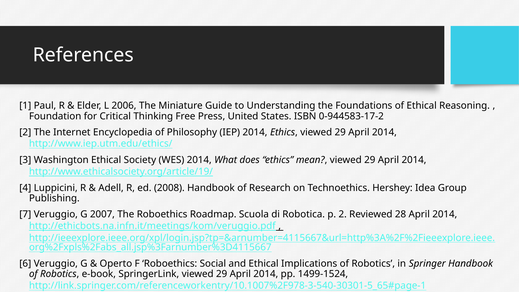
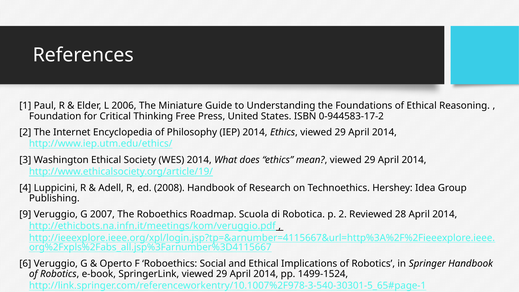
7: 7 -> 9
